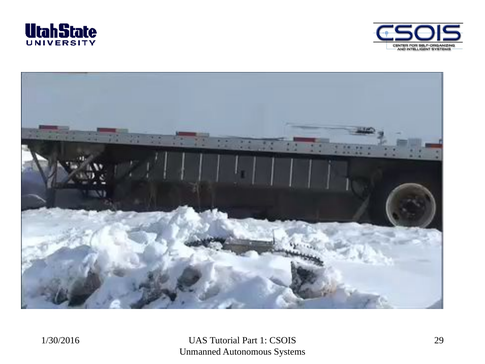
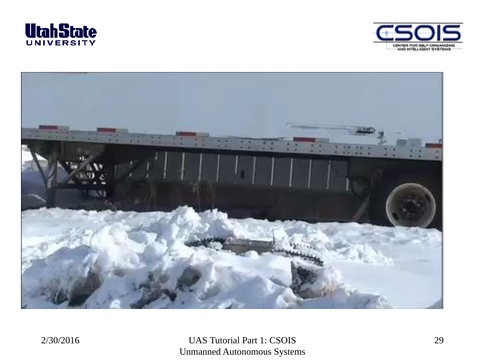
1/30/2016: 1/30/2016 -> 2/30/2016
